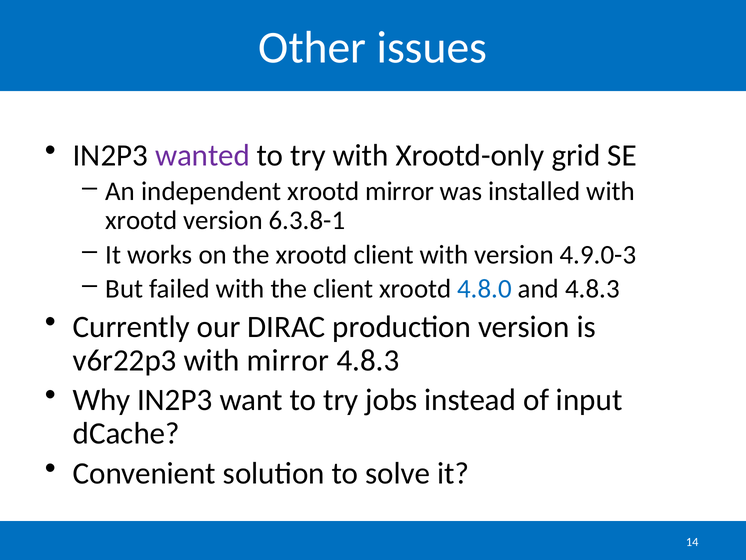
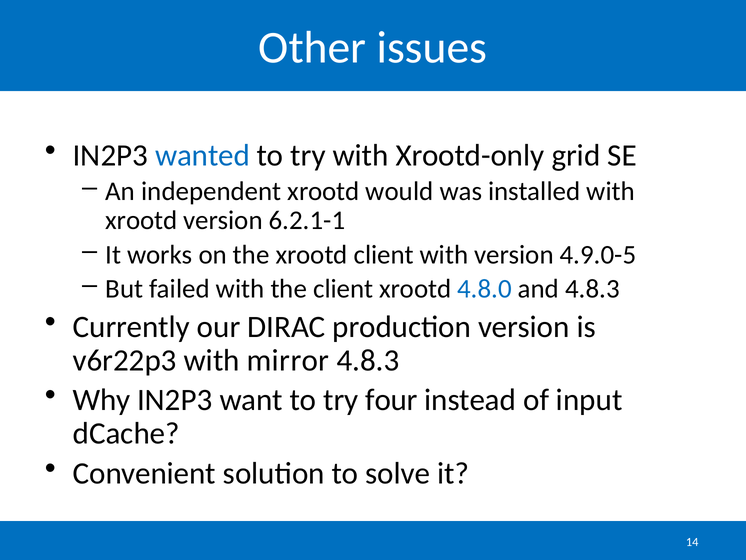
wanted colour: purple -> blue
xrootd mirror: mirror -> would
6.3.8-1: 6.3.8-1 -> 6.2.1-1
4.9.0-3: 4.9.0-3 -> 4.9.0-5
jobs: jobs -> four
